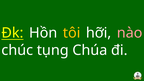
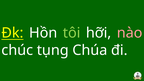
tôi colour: yellow -> light green
